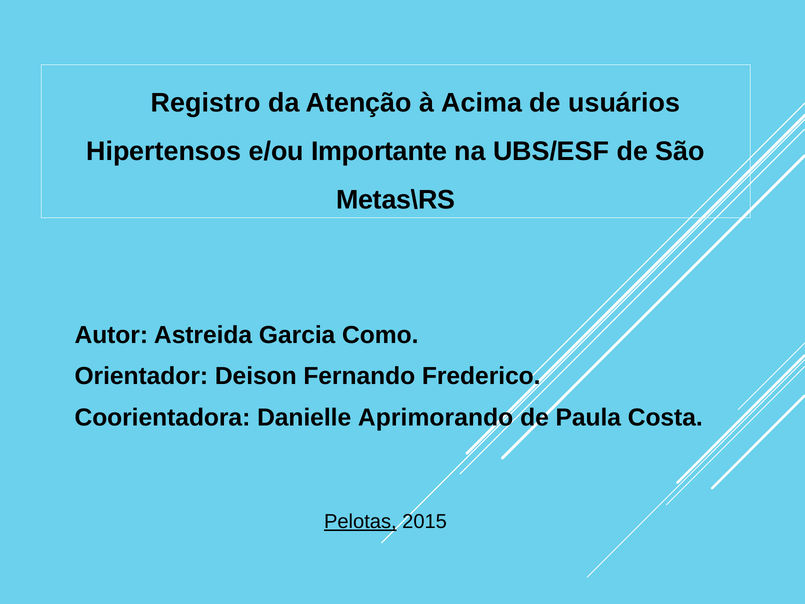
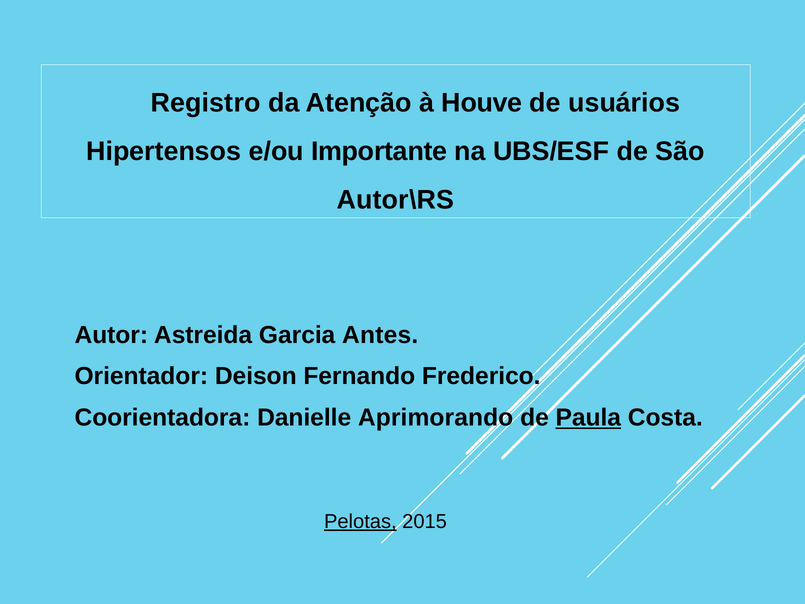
Acima: Acima -> Houve
Metas\RS: Metas\RS -> Autor\RS
Como: Como -> Antes
Paula underline: none -> present
